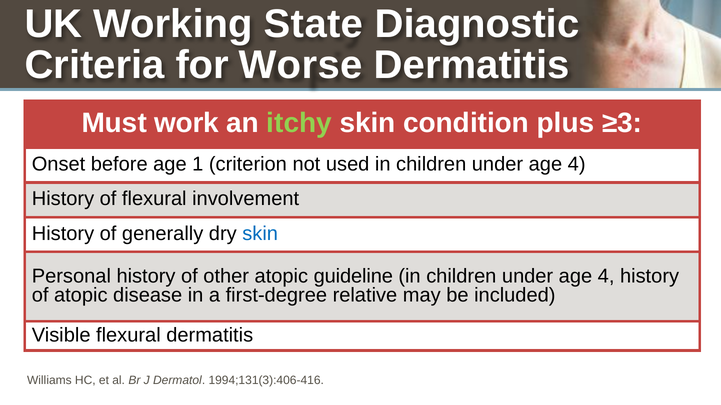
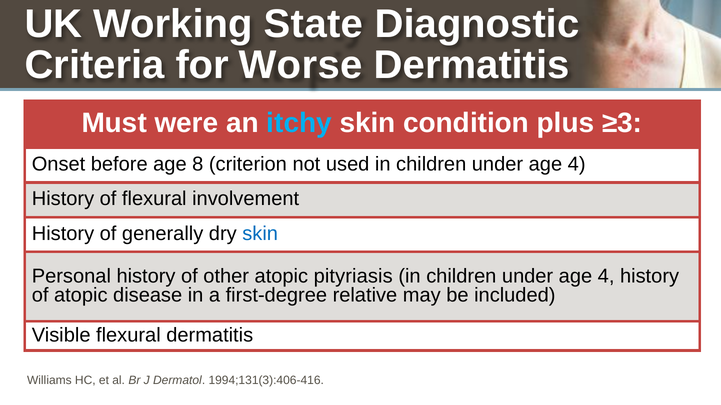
work: work -> were
itchy colour: light green -> light blue
1: 1 -> 8
guideline: guideline -> pityriasis
